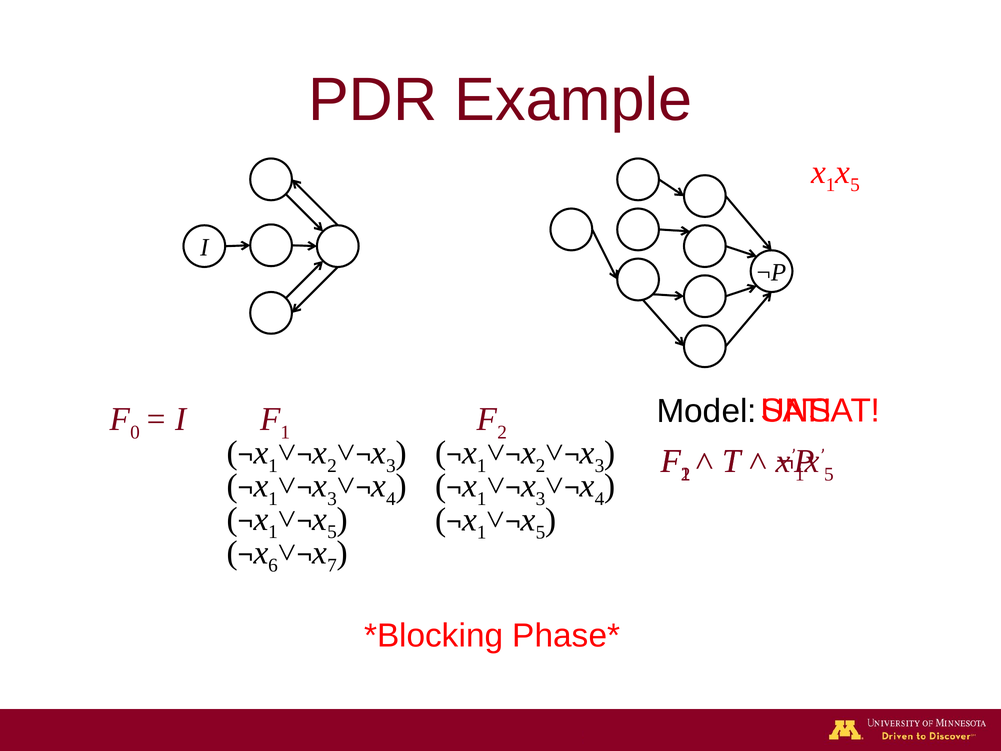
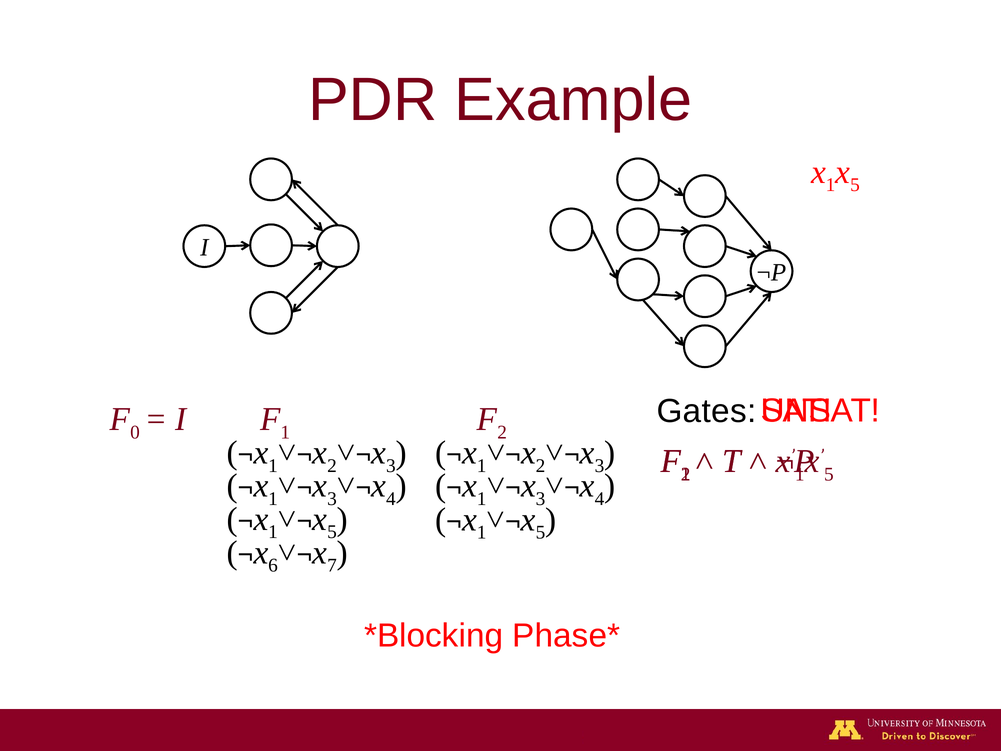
Model: Model -> Gates
